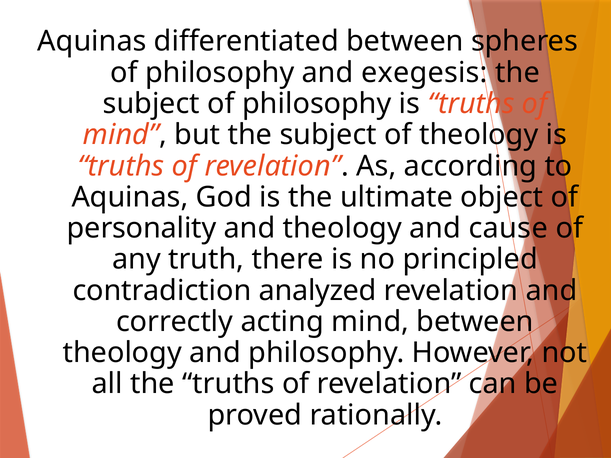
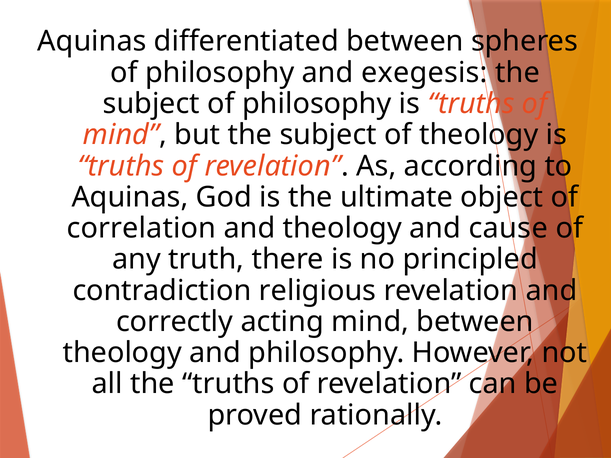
personality: personality -> correlation
analyzed: analyzed -> religious
